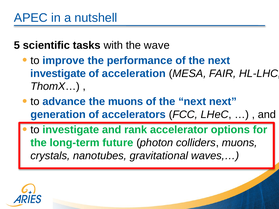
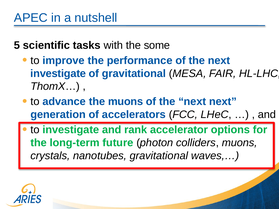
wave: wave -> some
of acceleration: acceleration -> gravitational
